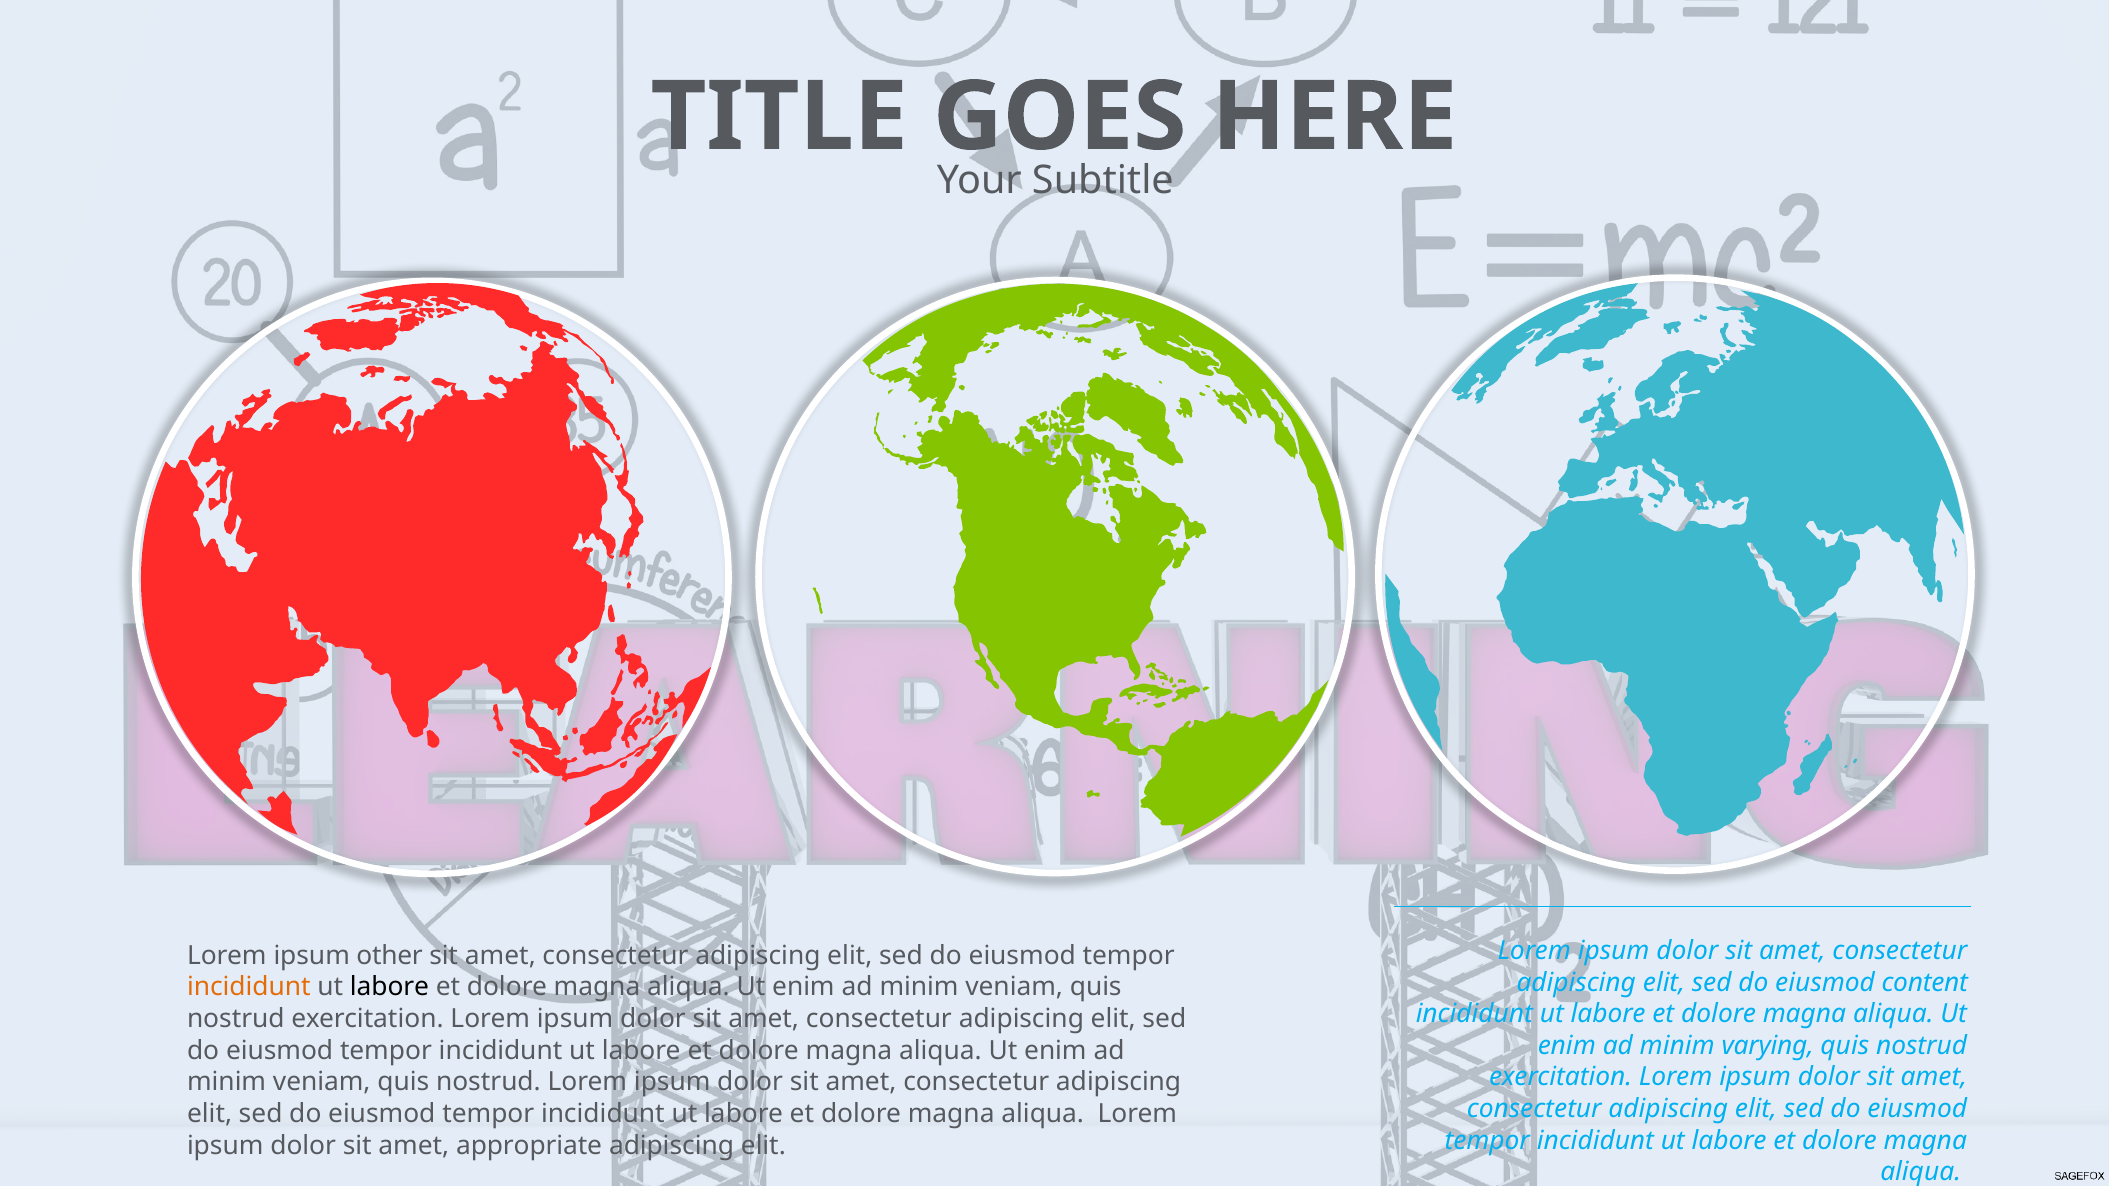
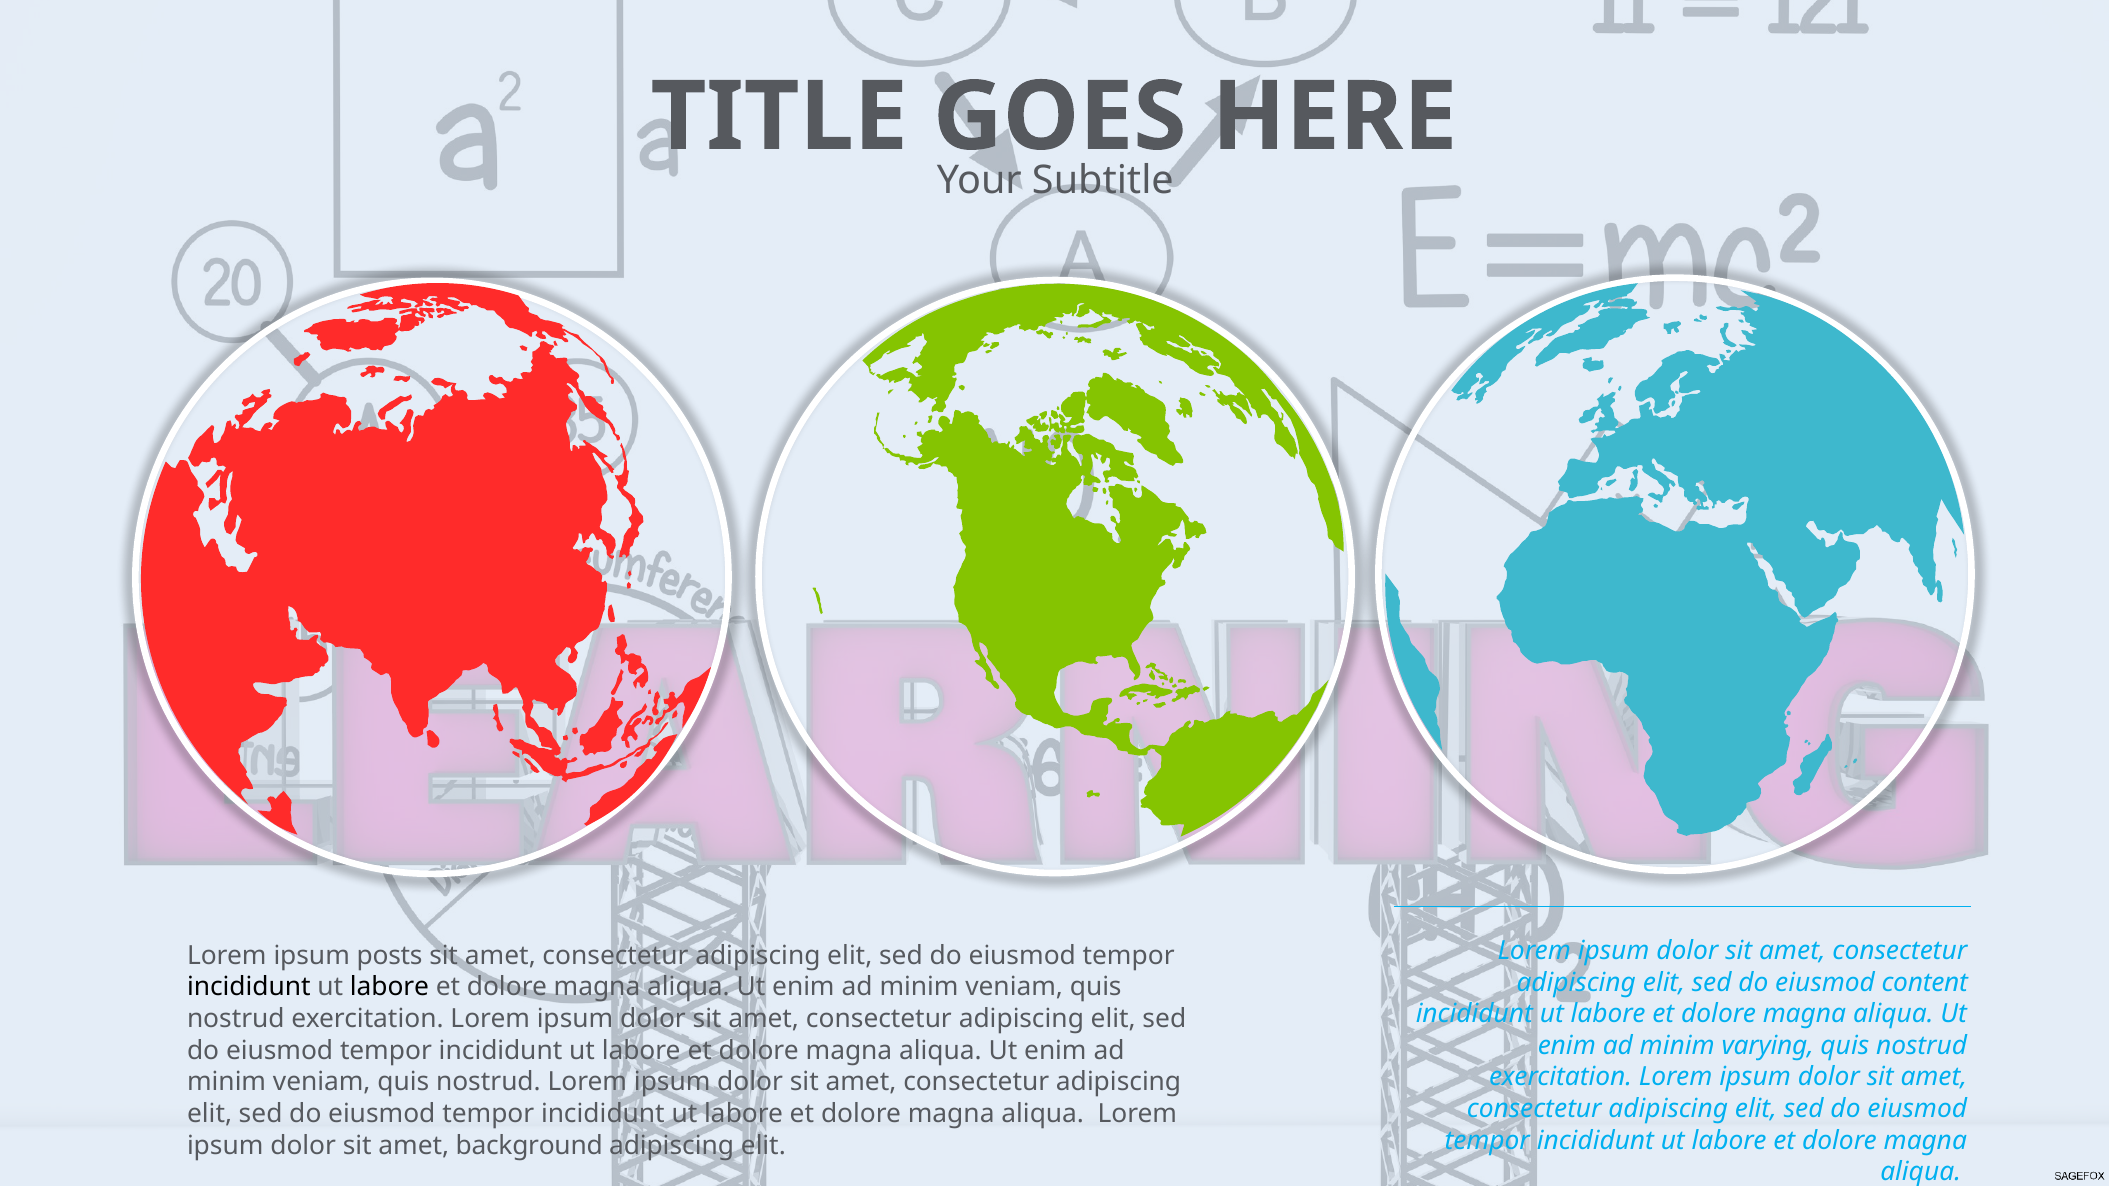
other: other -> posts
incididunt at (249, 988) colour: orange -> black
appropriate: appropriate -> background
